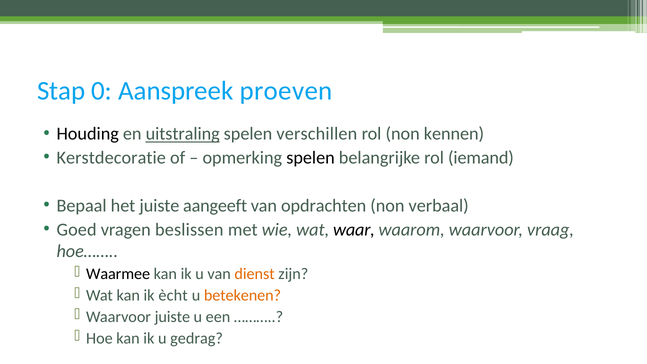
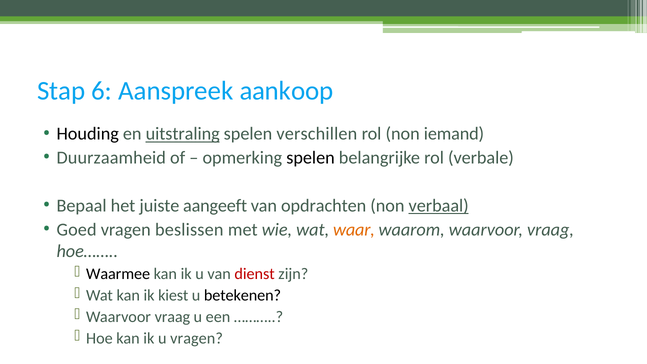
0: 0 -> 6
proeven: proeven -> aankoop
kennen: kennen -> iemand
Kerstdecoratie: Kerstdecoratie -> Duurzaamheid
iemand: iemand -> verbale
verbaal underline: none -> present
waar colour: black -> orange
dienst colour: orange -> red
ècht: ècht -> kiest
betekenen colour: orange -> black
juiste at (172, 317): juiste -> vraag
u gedrag: gedrag -> vragen
